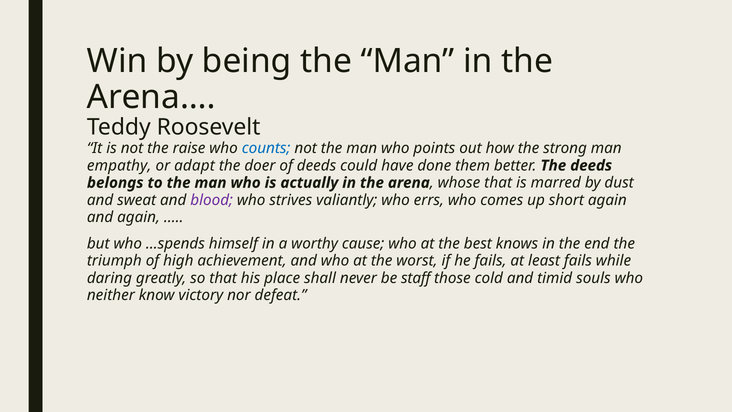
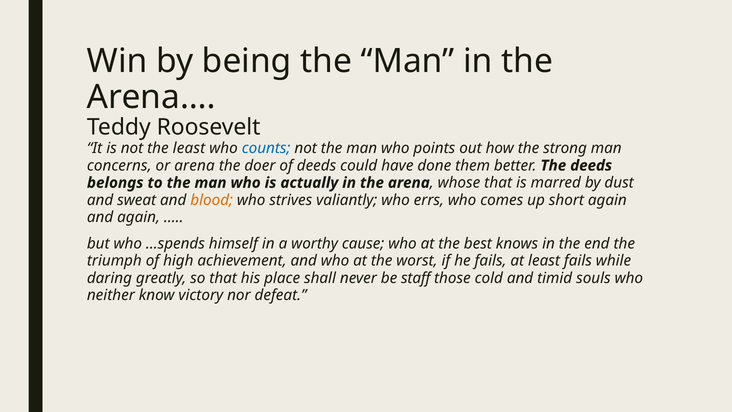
the raise: raise -> least
empathy: empathy -> concerns
or adapt: adapt -> arena
blood colour: purple -> orange
